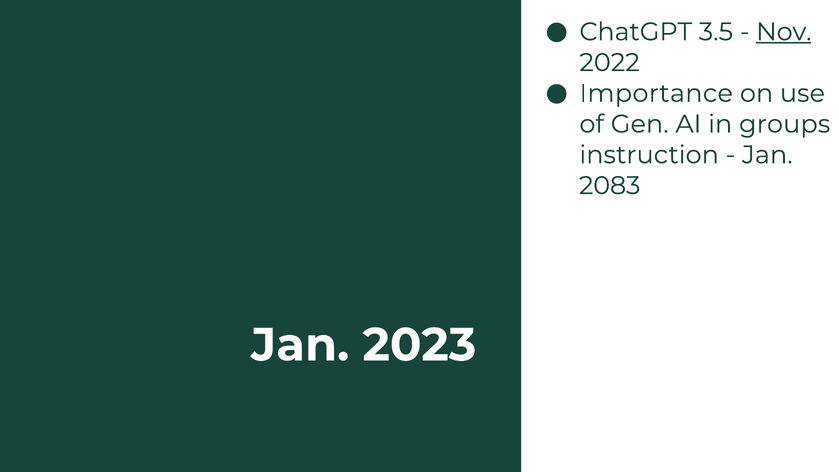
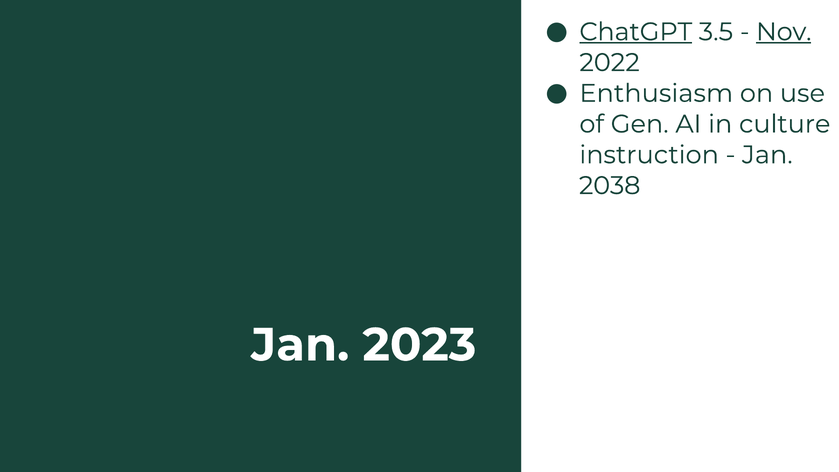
ChatGPT underline: none -> present
Importance: Importance -> Enthusiasm
groups: groups -> culture
2083: 2083 -> 2038
